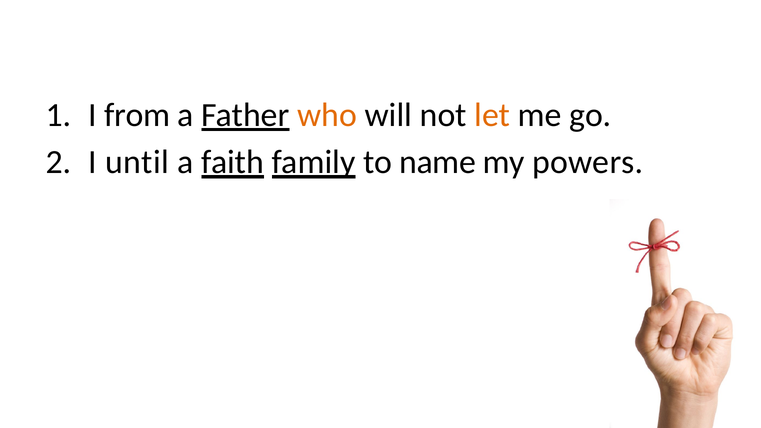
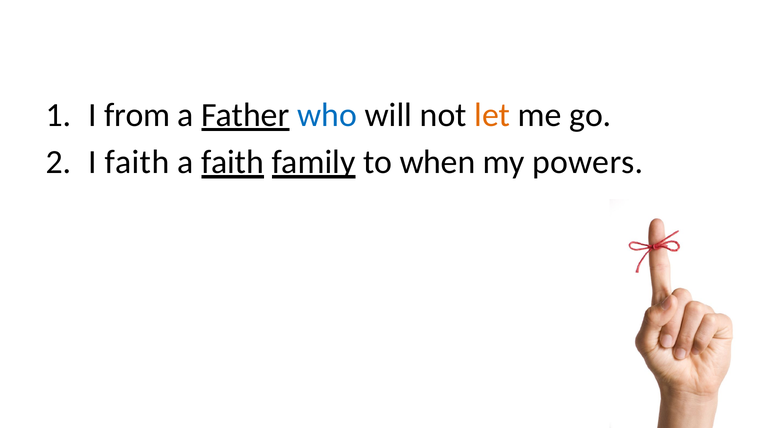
who colour: orange -> blue
I until: until -> faith
name: name -> when
